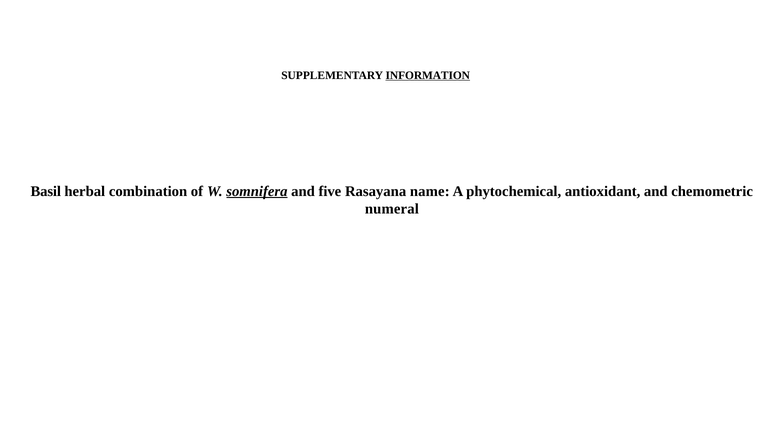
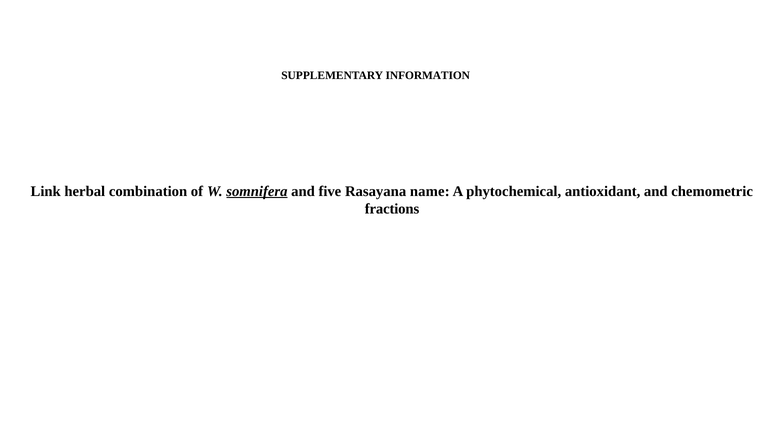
INFORMATION underline: present -> none
Basil: Basil -> Link
numeral: numeral -> fractions
